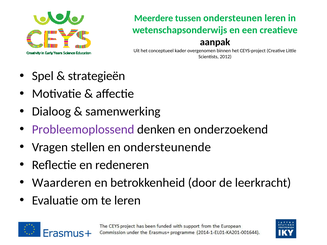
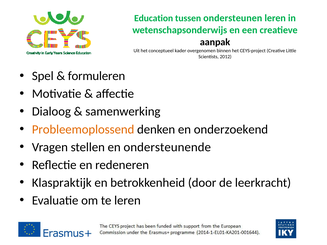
Meerdere: Meerdere -> Education
strategieën: strategieën -> formuleren
Probleemoplossend colour: purple -> orange
Waarderen: Waarderen -> Klaspraktijk
